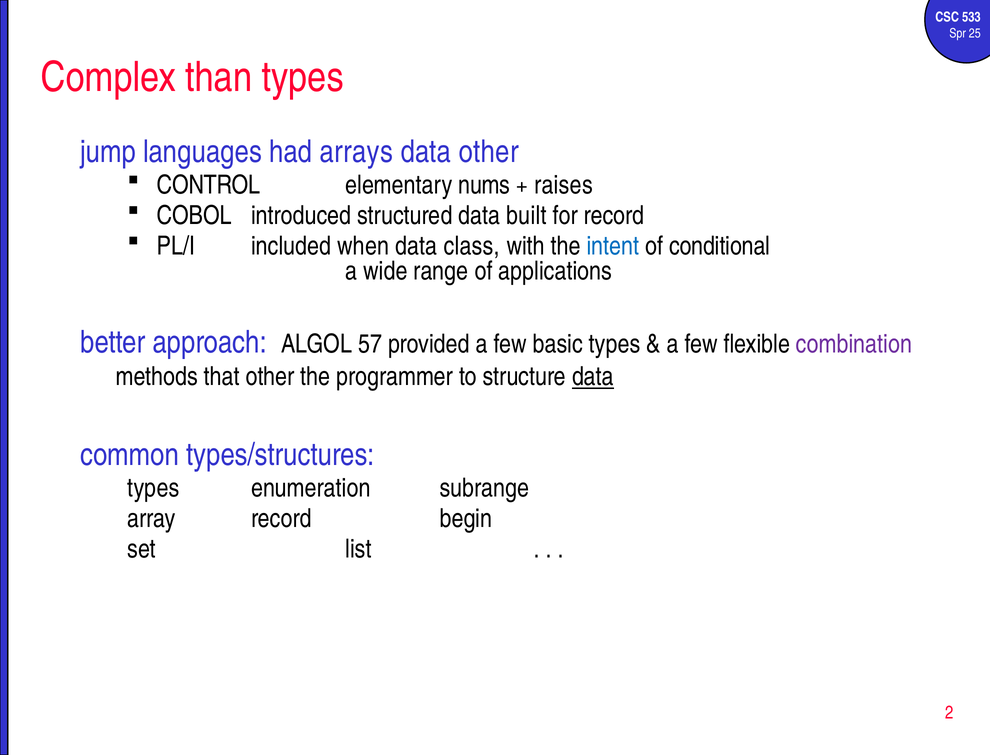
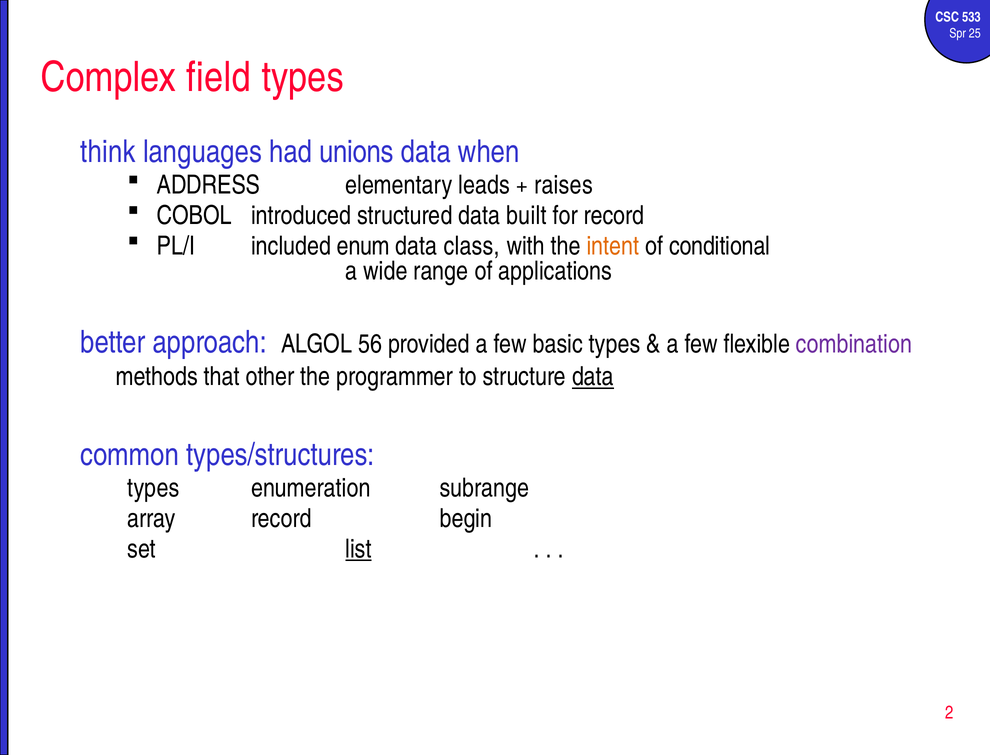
than: than -> field
jump: jump -> think
arrays: arrays -> unions
data other: other -> when
CONTROL: CONTROL -> ADDRESS
nums: nums -> leads
when: when -> enum
intent colour: blue -> orange
57: 57 -> 56
list underline: none -> present
